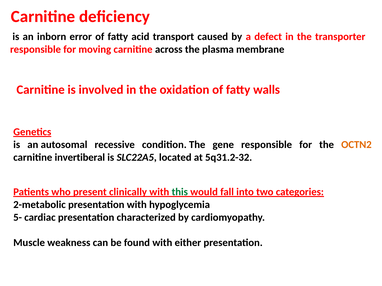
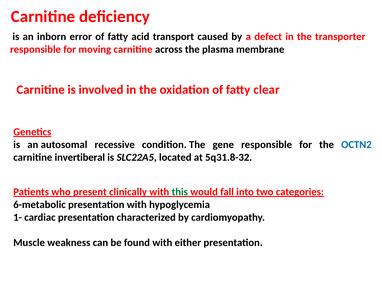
walls: walls -> clear
OCTN2 colour: orange -> blue
5q31.2-32: 5q31.2-32 -> 5q31.8-32
2-metabolic: 2-metabolic -> 6-metabolic
5-: 5- -> 1-
